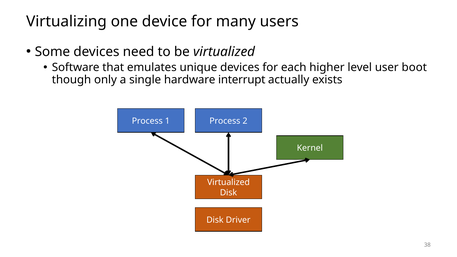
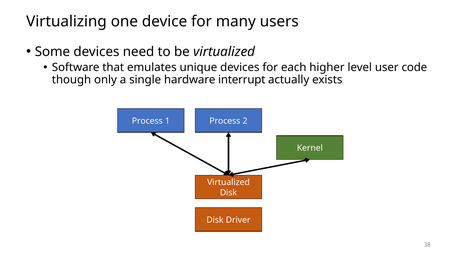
boot: boot -> code
